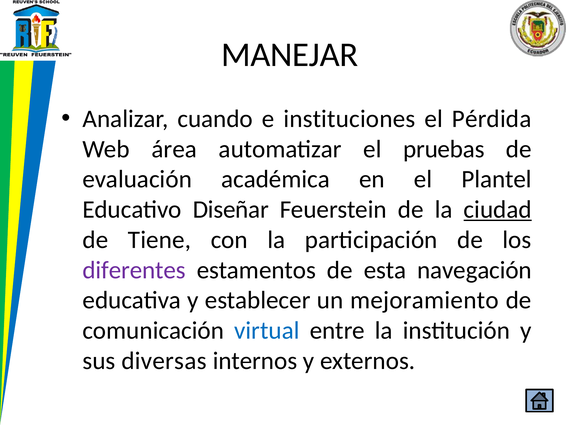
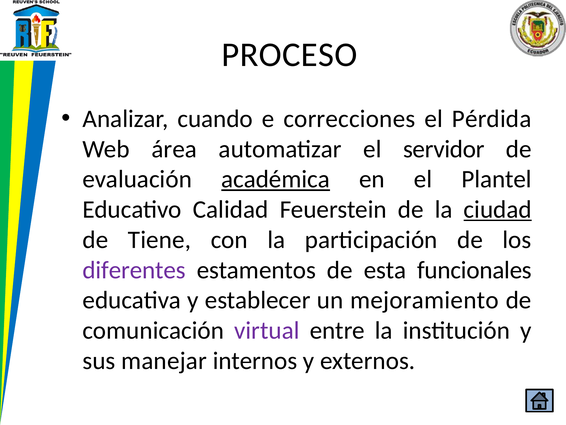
MANEJAR: MANEJAR -> PROCESO
instituciones: instituciones -> correcciones
pruebas: pruebas -> servidor
académica underline: none -> present
Diseñar: Diseñar -> Calidad
navegación: navegación -> funcionales
virtual colour: blue -> purple
diversas: diversas -> manejar
